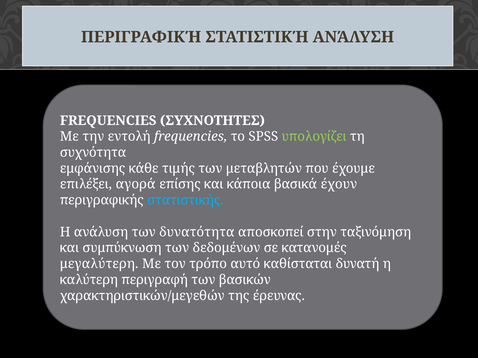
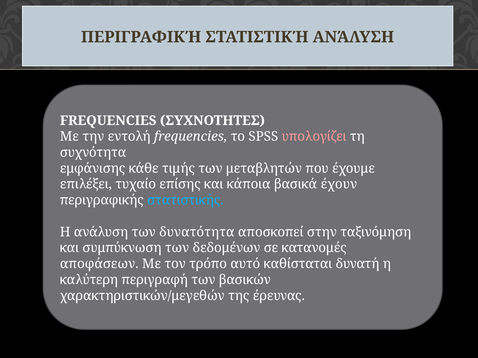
υπολογίζει colour: light green -> pink
αγορά: αγορά -> τυχαίο
μεγαλύτερη: μεγαλύτερη -> αποφάσεων
